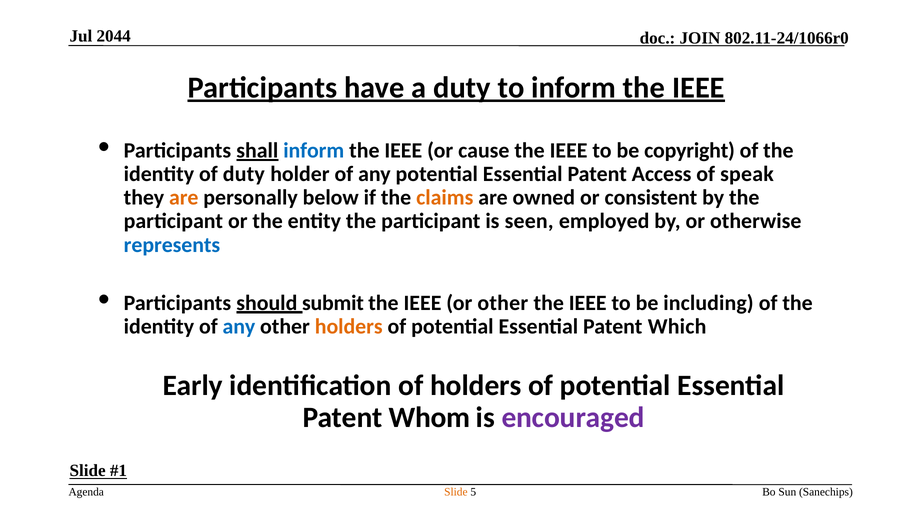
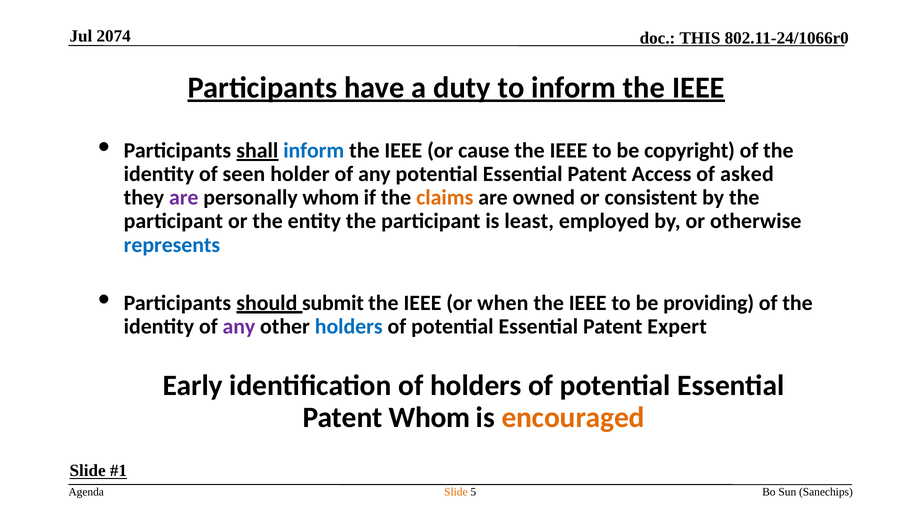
2044: 2044 -> 2074
JOIN: JOIN -> THIS
of duty: duty -> seen
speak: speak -> asked
are at (184, 198) colour: orange -> purple
personally below: below -> whom
seen: seen -> least
or other: other -> when
including: including -> providing
any at (239, 327) colour: blue -> purple
holders at (349, 327) colour: orange -> blue
Which: Which -> Expert
encouraged colour: purple -> orange
